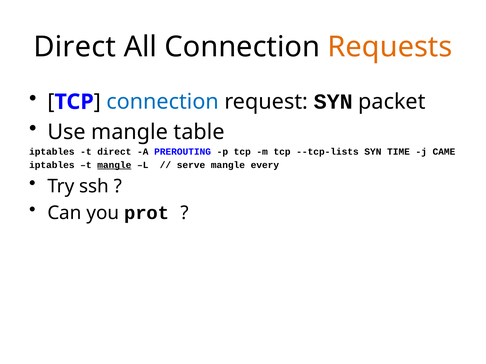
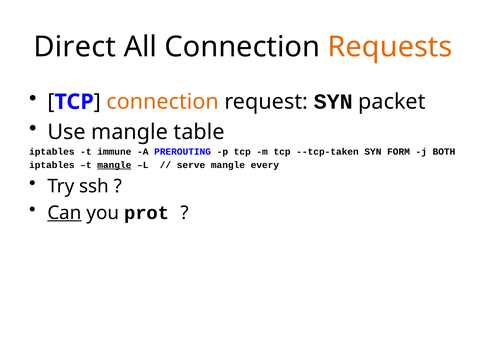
connection at (163, 102) colour: blue -> orange
t direct: direct -> immune
--tcp-lists: --tcp-lists -> --tcp-taken
TIME: TIME -> FORM
CAME: CAME -> BOTH
Can underline: none -> present
